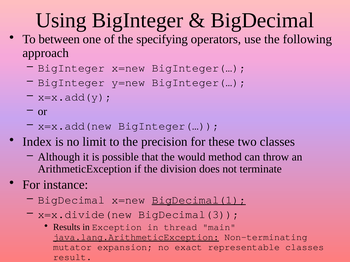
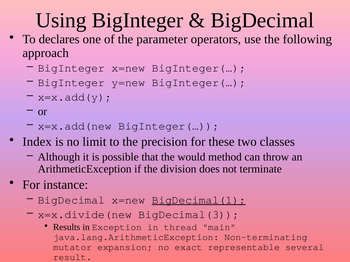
between: between -> declares
specifying: specifying -> parameter
java.lang.ArithmeticException underline: present -> none
representable classes: classes -> several
